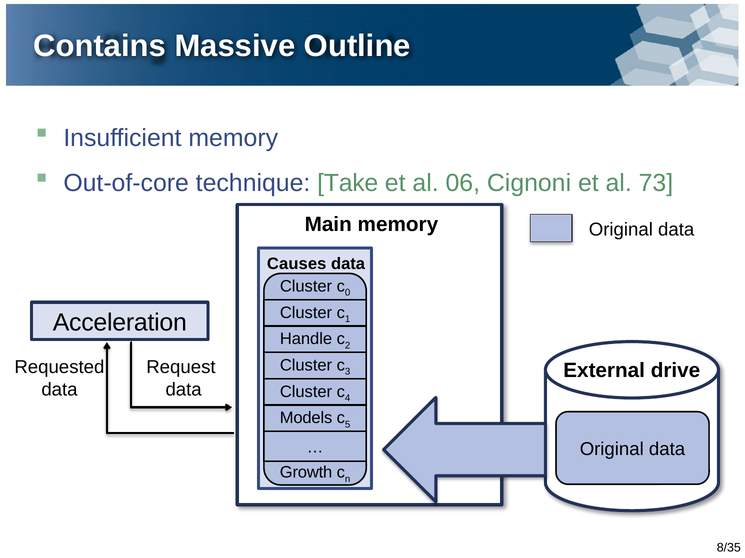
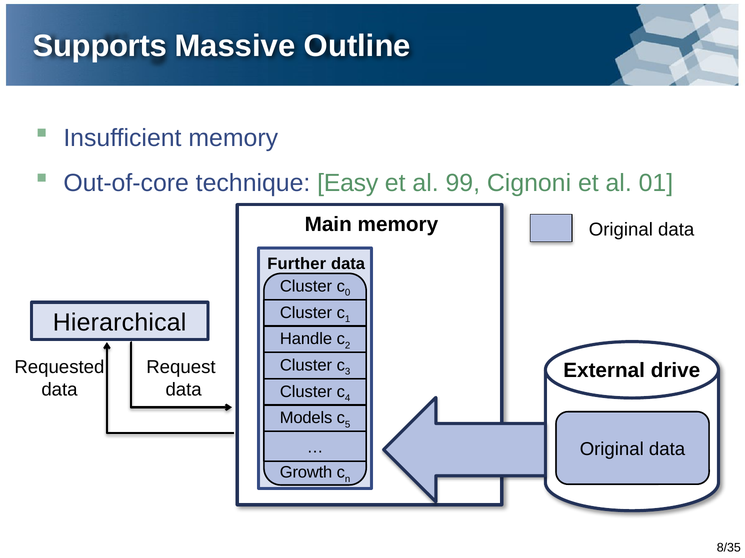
Contains: Contains -> Supports
Take: Take -> Easy
06: 06 -> 99
73: 73 -> 01
Causes: Causes -> Further
Acceleration: Acceleration -> Hierarchical
